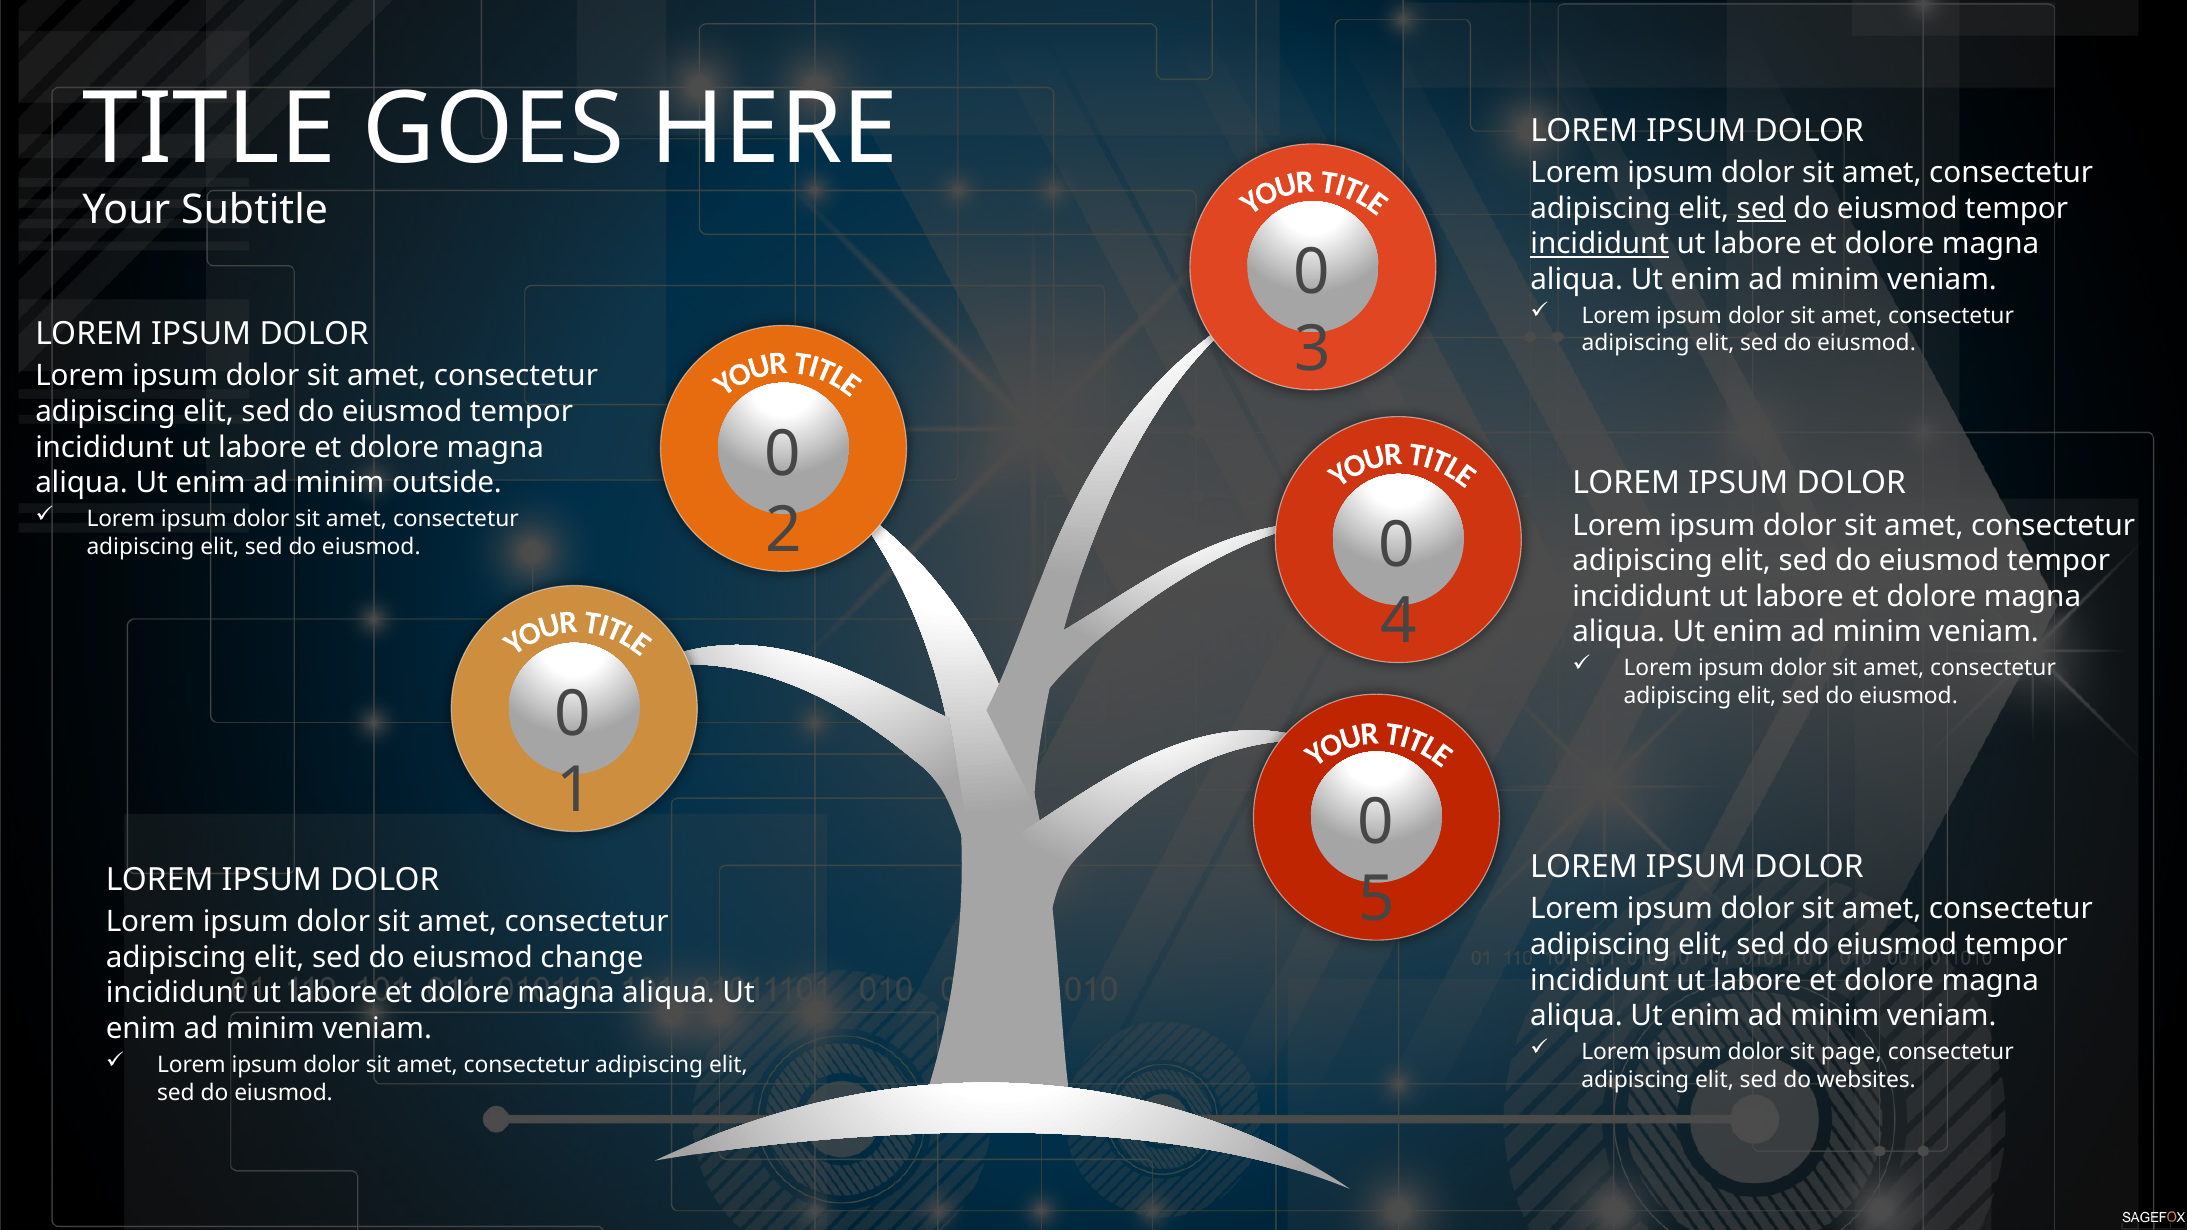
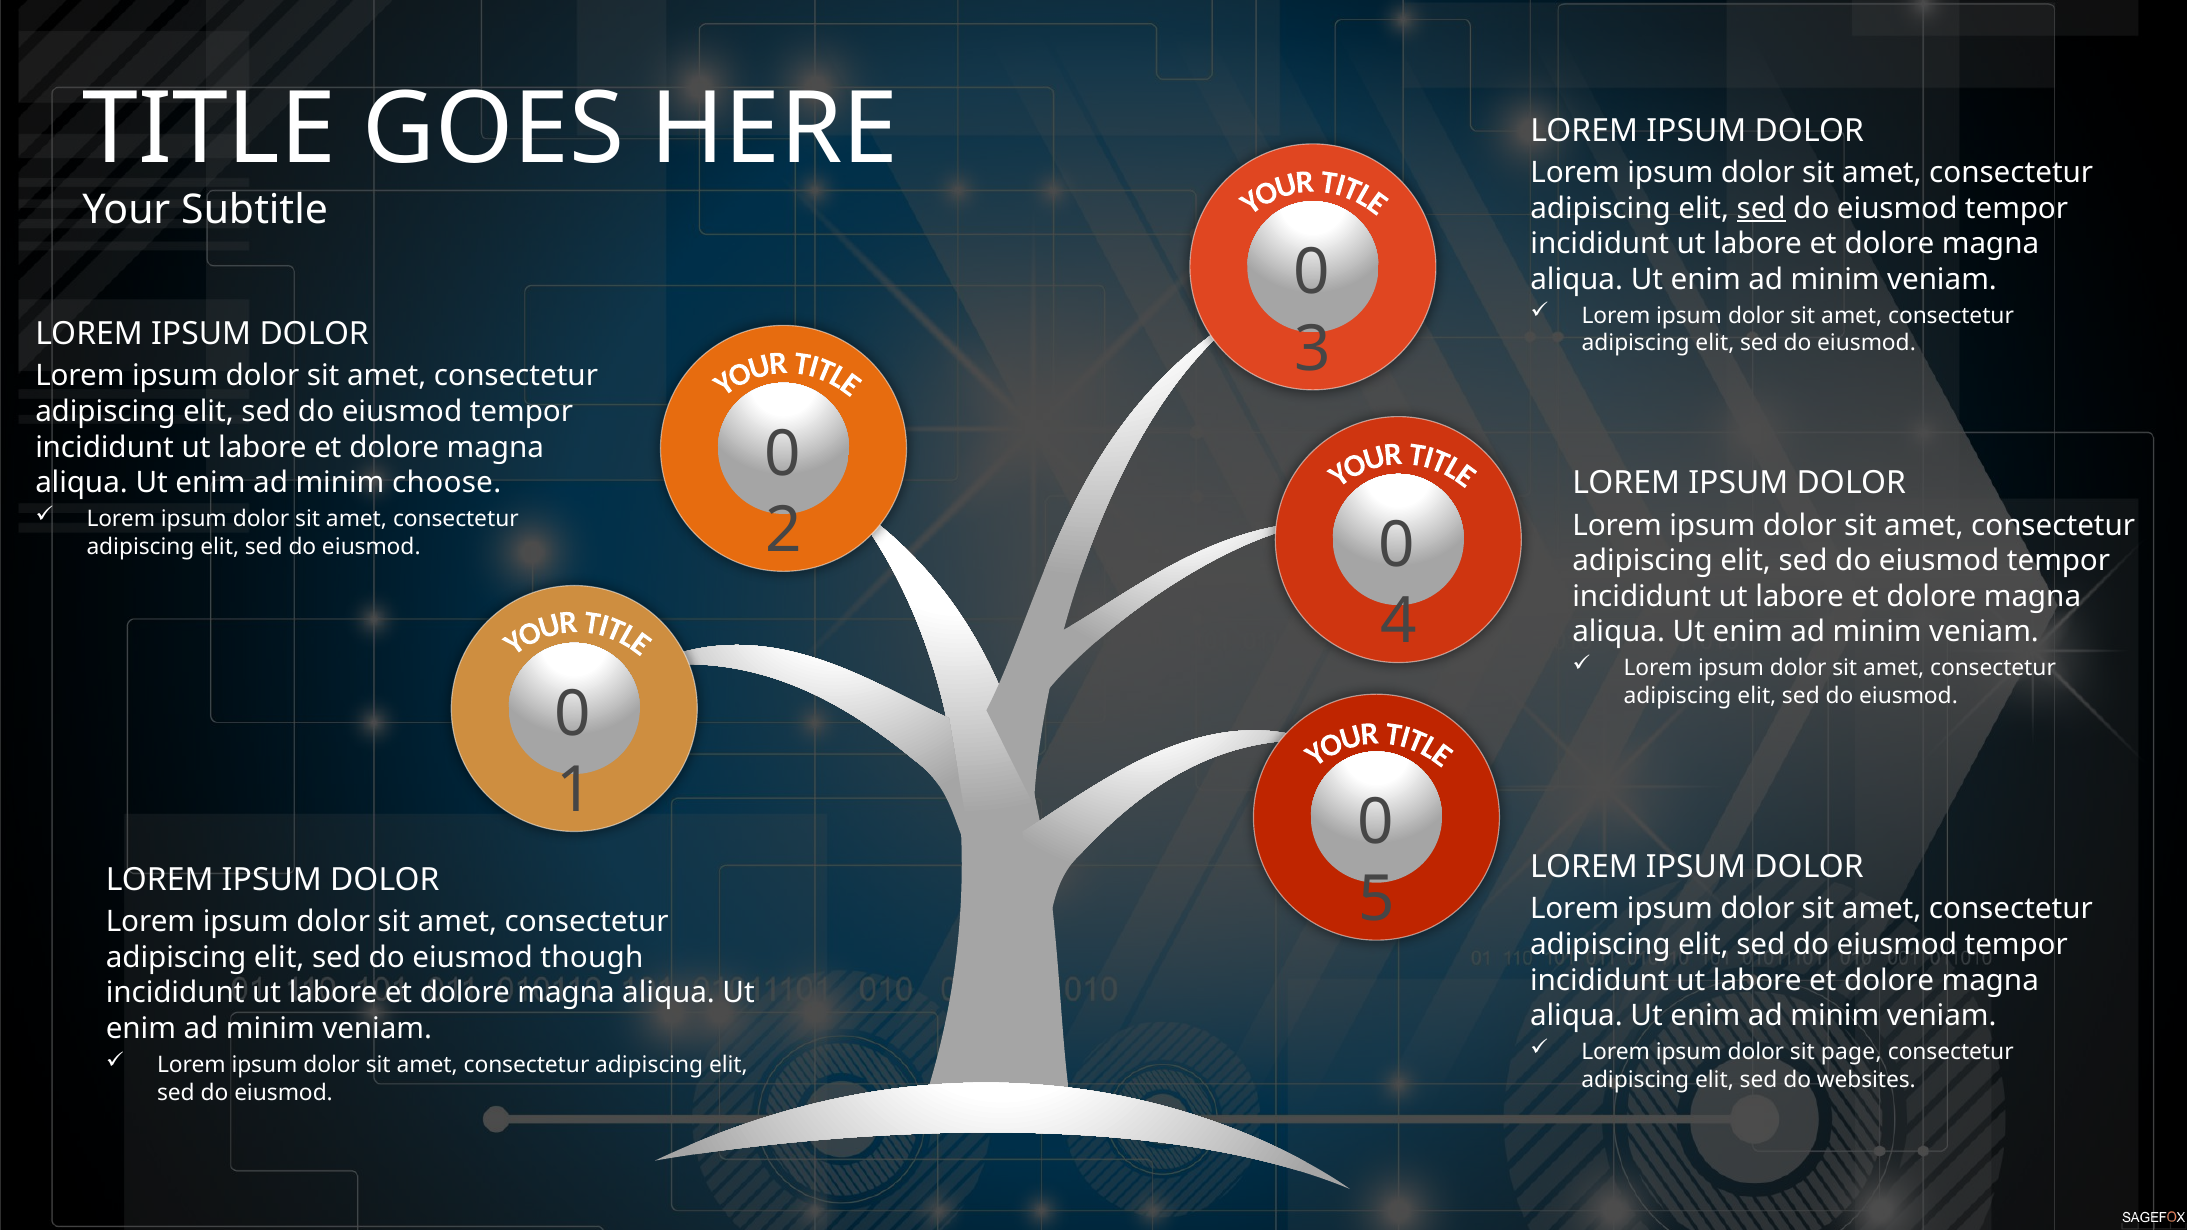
incididunt at (1600, 244) underline: present -> none
outside: outside -> choose
change: change -> though
